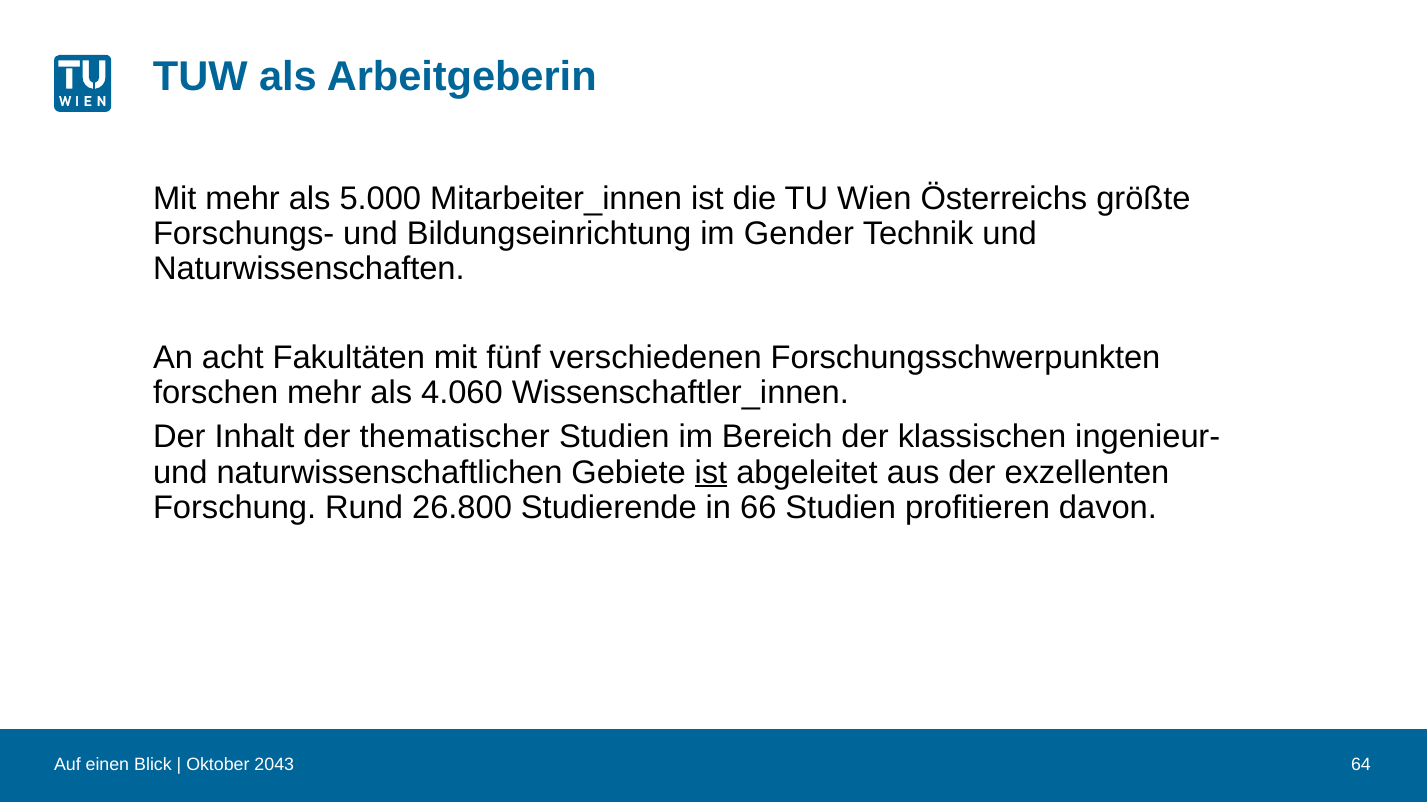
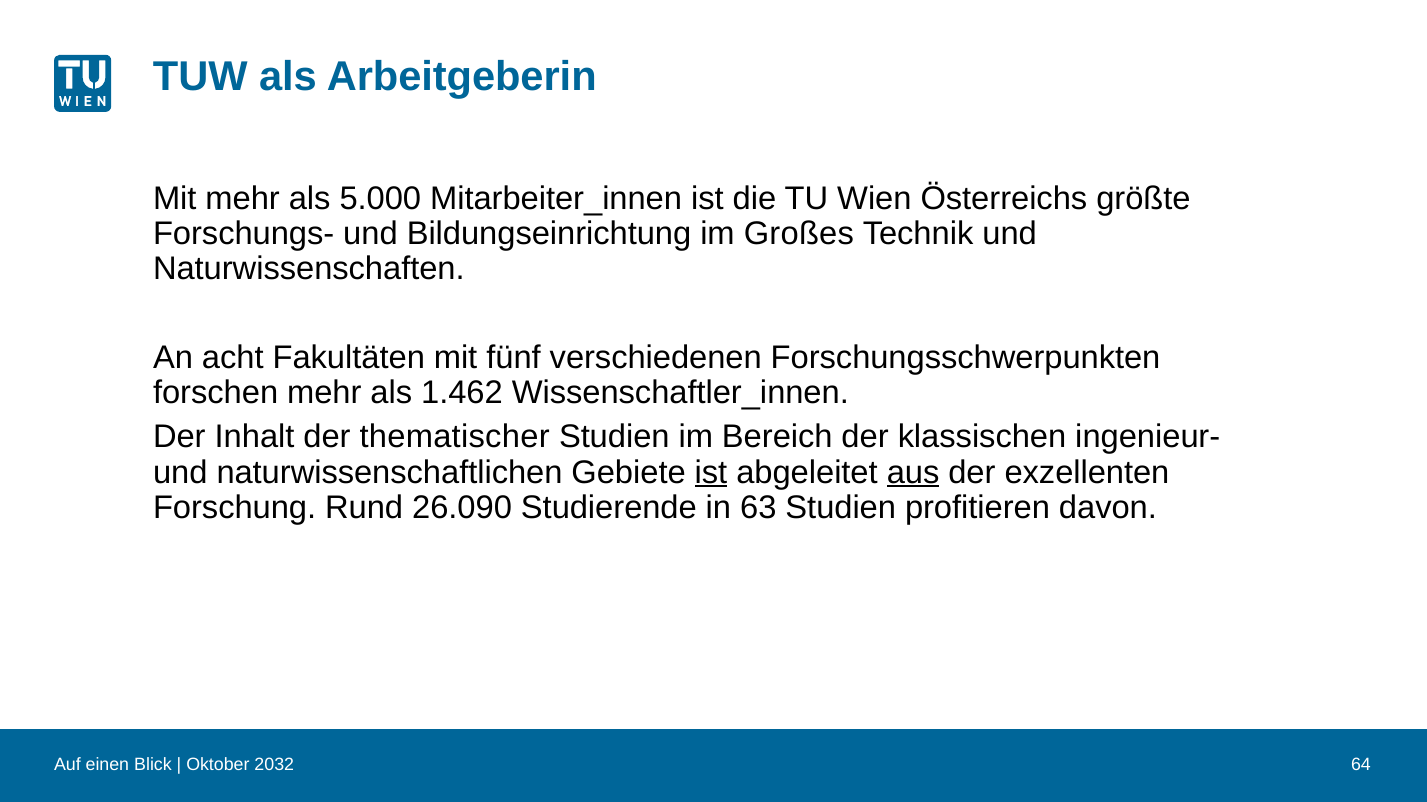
Gender: Gender -> Großes
4.060: 4.060 -> 1.462
aus underline: none -> present
26.800: 26.800 -> 26.090
66: 66 -> 63
2043: 2043 -> 2032
